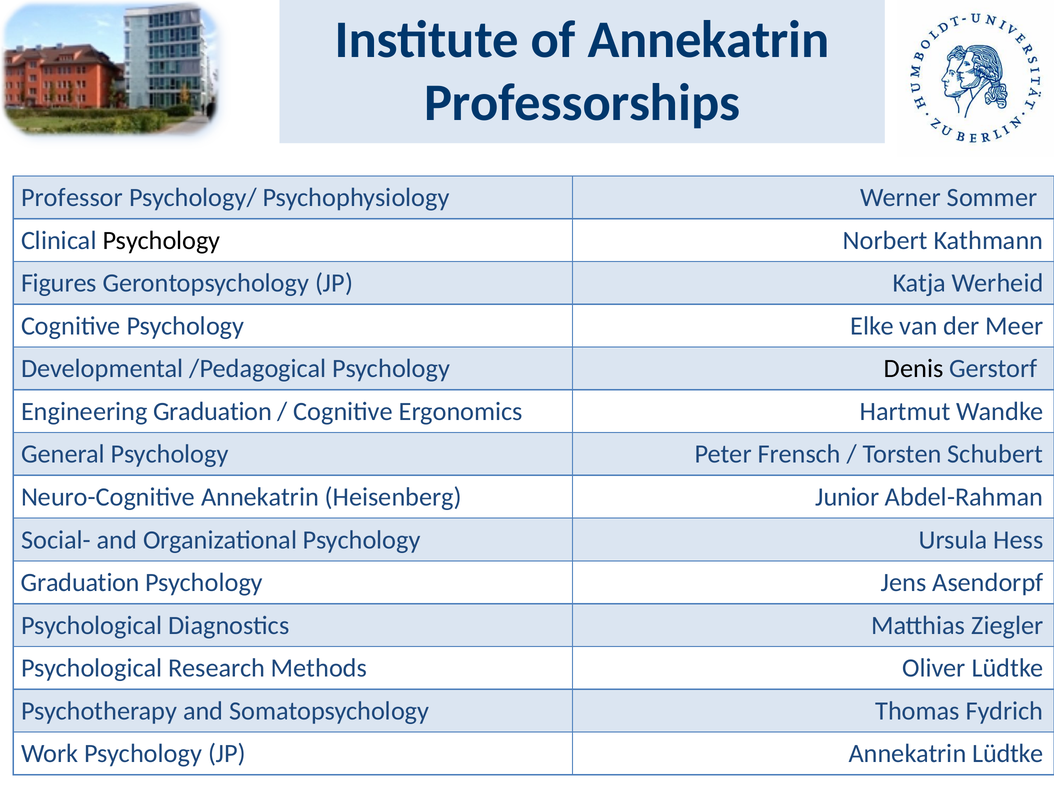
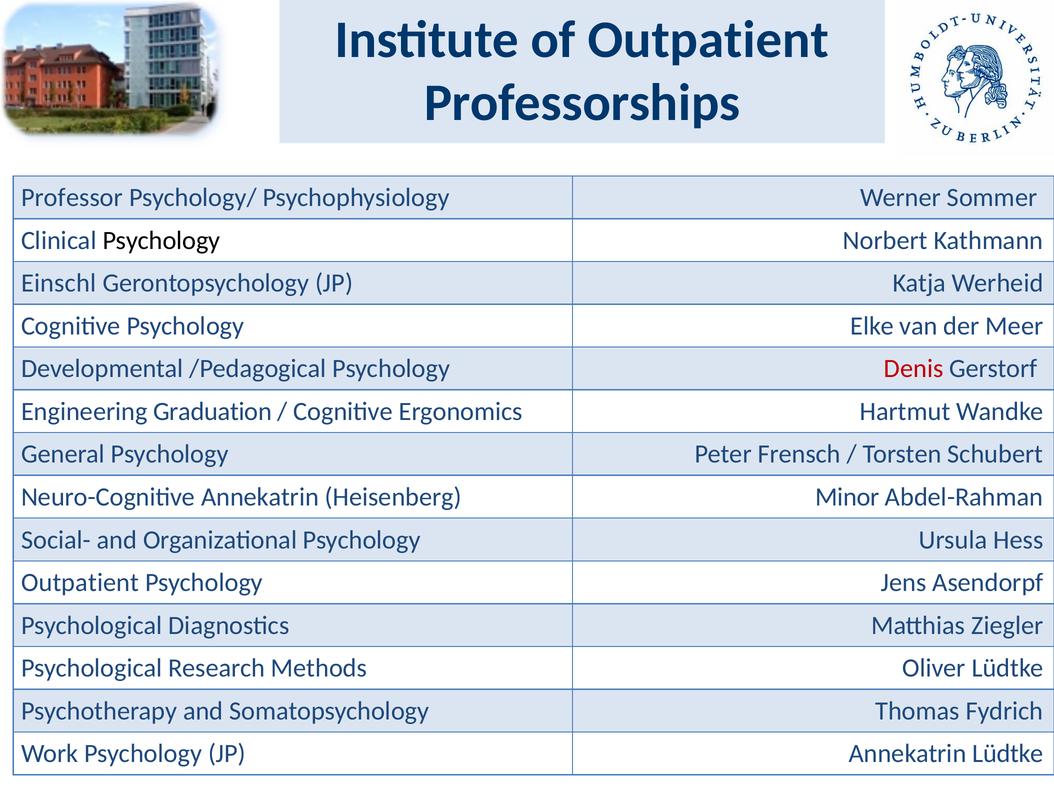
of Annekatrin: Annekatrin -> Outpatient
Figures: Figures -> Einschl
Denis colour: black -> red
Junior: Junior -> Minor
Graduation at (80, 582): Graduation -> Outpatient
